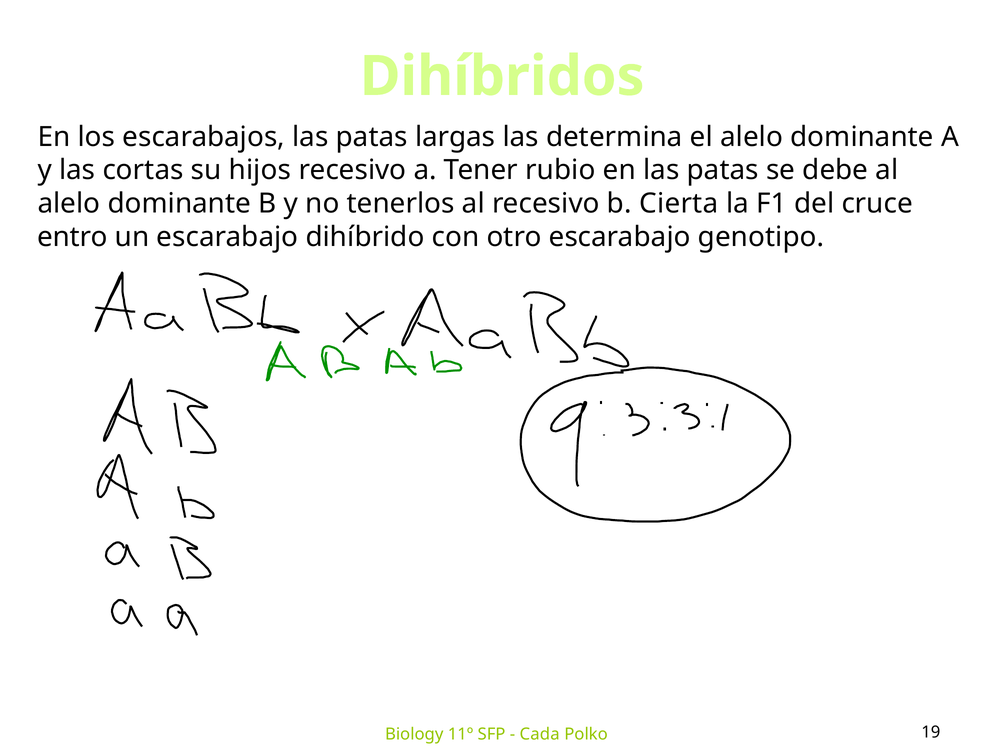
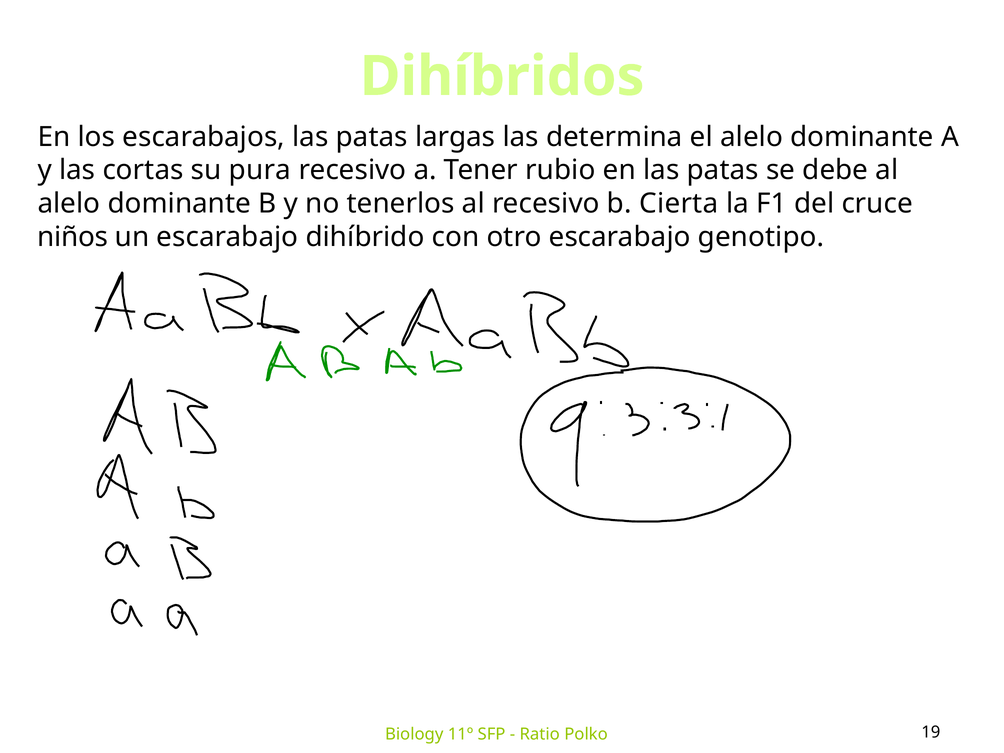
hijos: hijos -> pura
entro: entro -> niños
Cada: Cada -> Ratio
